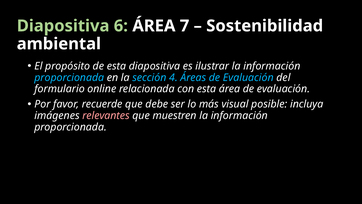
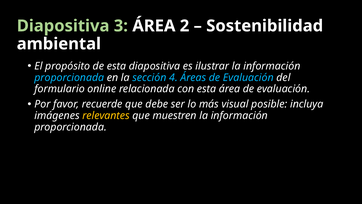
6: 6 -> 3
7: 7 -> 2
relevantes colour: pink -> yellow
